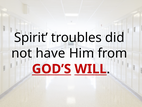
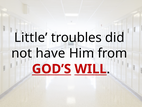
Spirit: Spirit -> Little
